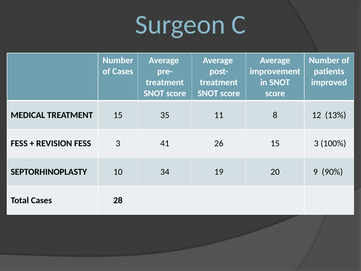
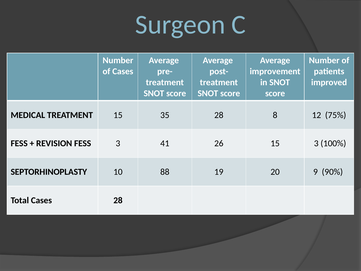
35 11: 11 -> 28
13%: 13% -> 75%
34: 34 -> 88
